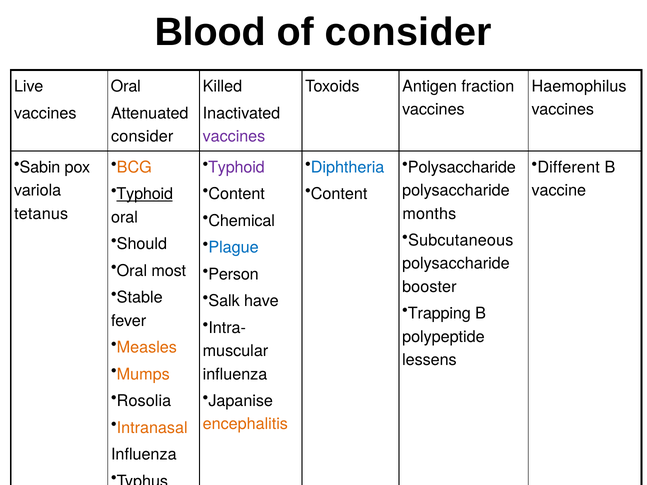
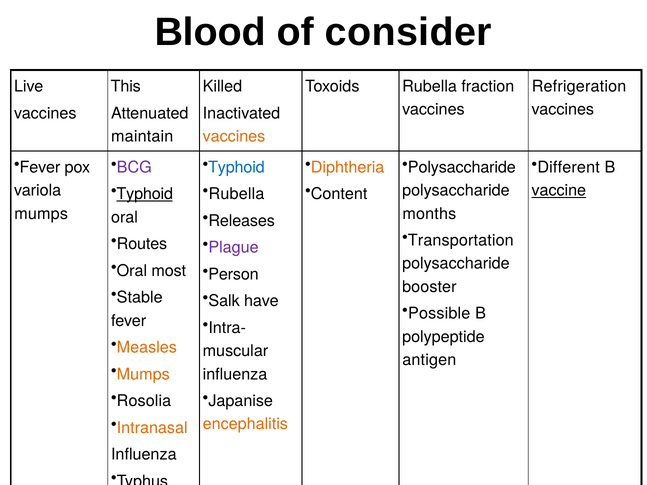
Oral at (126, 87): Oral -> This
Toxoids Antigen: Antigen -> Rubella
Haemophilus: Haemophilus -> Refrigeration
consider at (142, 136): consider -> maintain
vaccines at (234, 136) colour: purple -> orange
Sabin at (40, 167): Sabin -> Fever
BCG colour: orange -> purple
Typhoid at (236, 167) colour: purple -> blue
Diphtheria colour: blue -> orange
vaccine underline: none -> present
Content at (237, 194): Content -> Rubella
tetanus at (41, 214): tetanus -> mumps
Chemical: Chemical -> Releases
Subcutaneous: Subcutaneous -> Transportation
Should: Should -> Routes
Plague colour: blue -> purple
Trapping: Trapping -> Possible
lessens: lessens -> antigen
